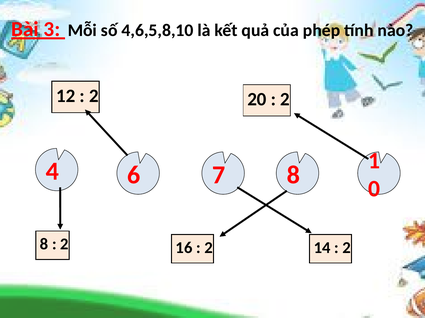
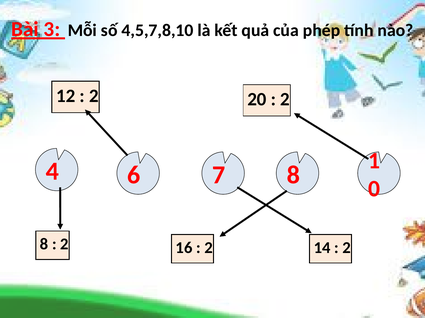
4,6,5,8,10: 4,6,5,8,10 -> 4,5,7,8,10
